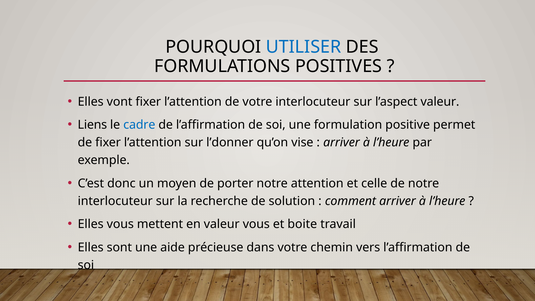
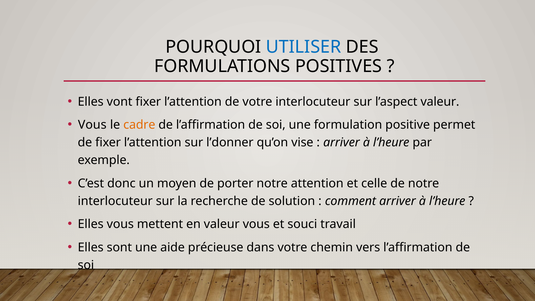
Liens at (92, 125): Liens -> Vous
cadre colour: blue -> orange
boite: boite -> souci
